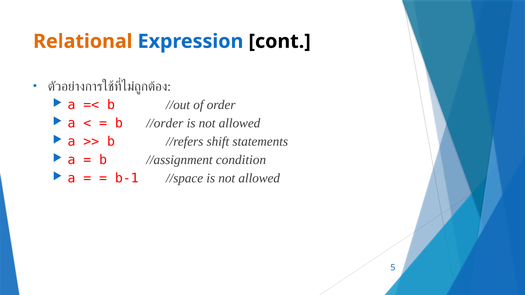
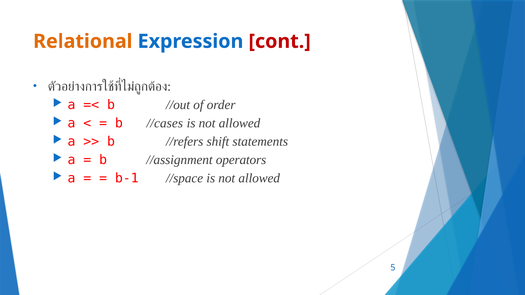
cont colour: black -> red
//order: //order -> //cases
condition: condition -> operators
